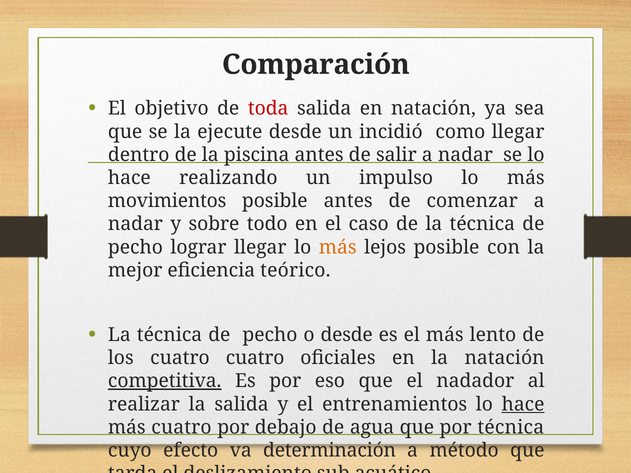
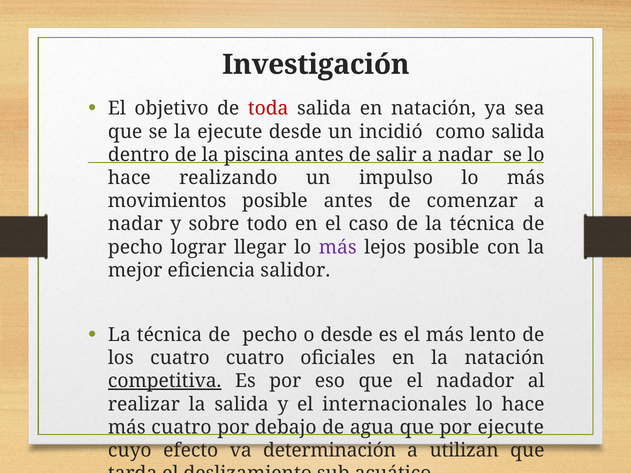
Comparación: Comparación -> Investigación
como llegar: llegar -> salida
más at (338, 247) colour: orange -> purple
teórico: teórico -> salidor
entrenamientos: entrenamientos -> internacionales
hace at (523, 404) underline: present -> none
por técnica: técnica -> ejecute
método: método -> utilizan
